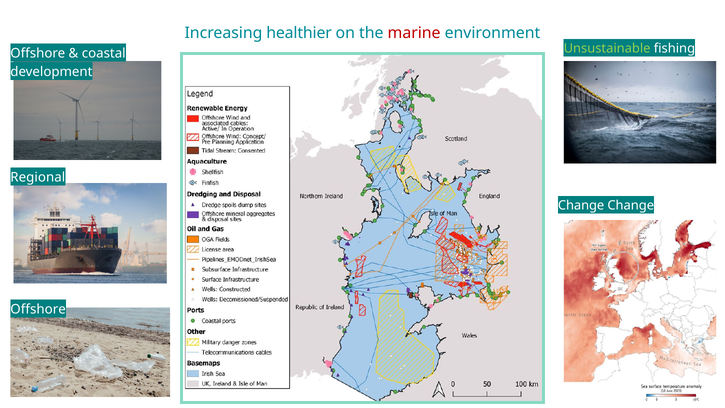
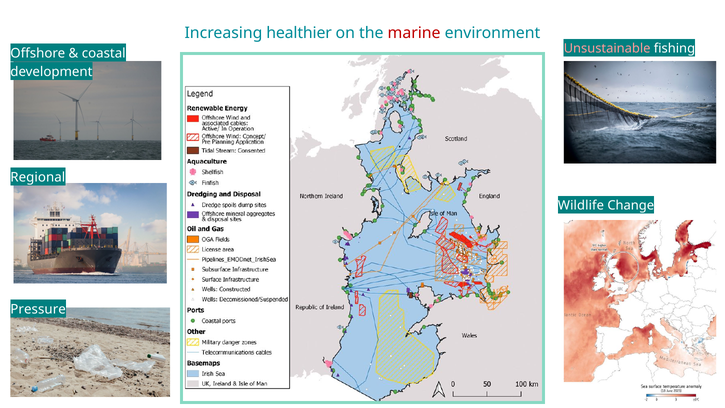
Unsustainable colour: light green -> pink
Change at (581, 206): Change -> Wildlife
Offshore at (38, 309): Offshore -> Pressure
